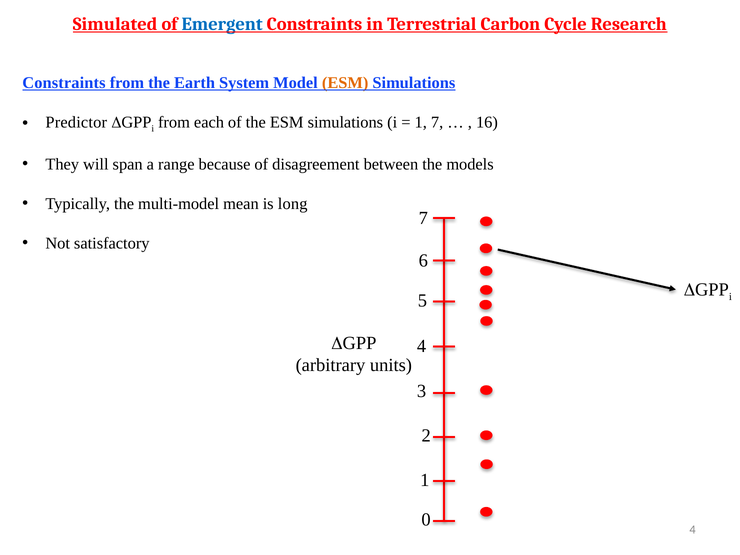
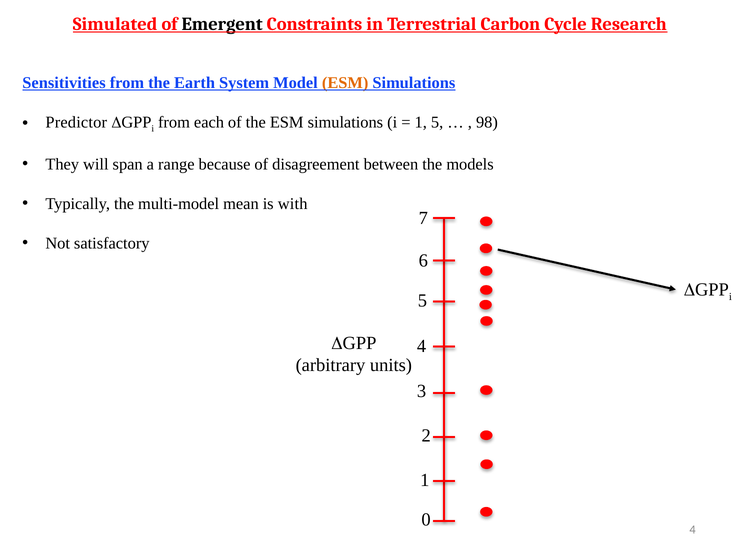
Emergent colour: blue -> black
Constraints at (64, 83): Constraints -> Sensitivities
7 at (437, 122): 7 -> 5
16: 16 -> 98
long: long -> with
